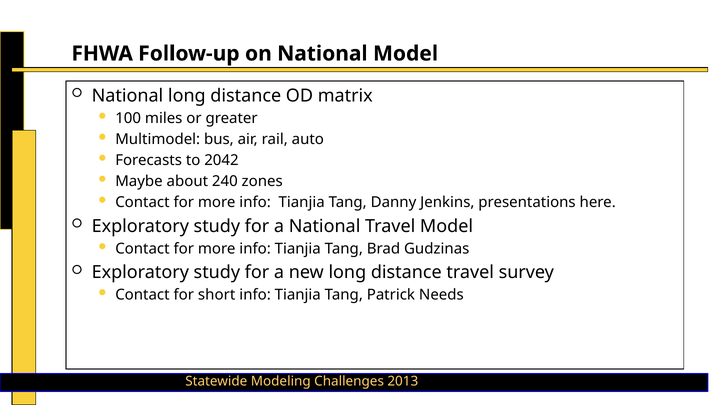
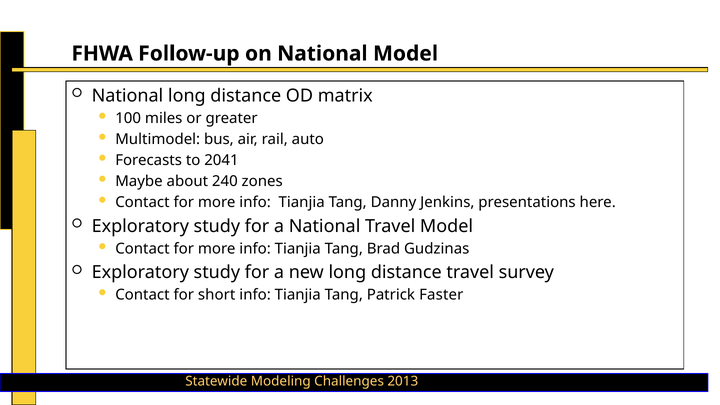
2042: 2042 -> 2041
Needs: Needs -> Faster
